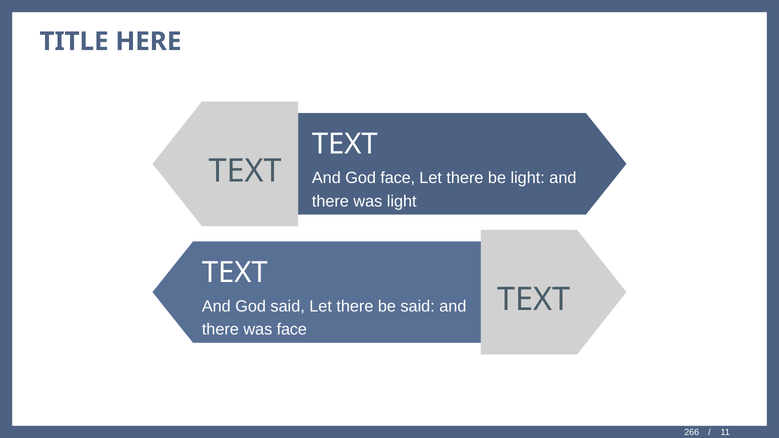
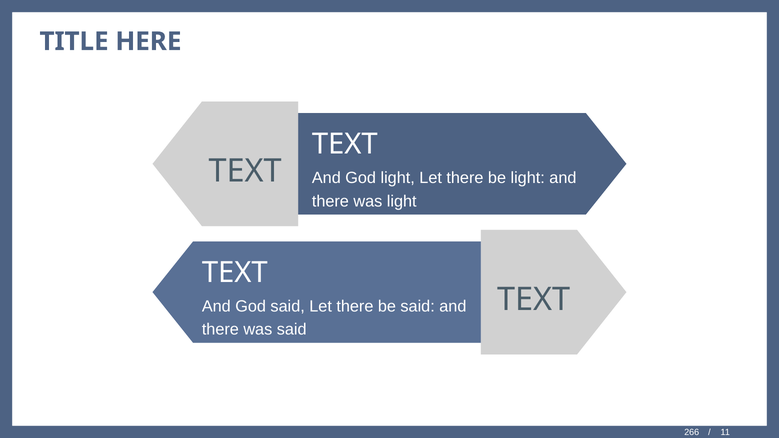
God face: face -> light
was face: face -> said
